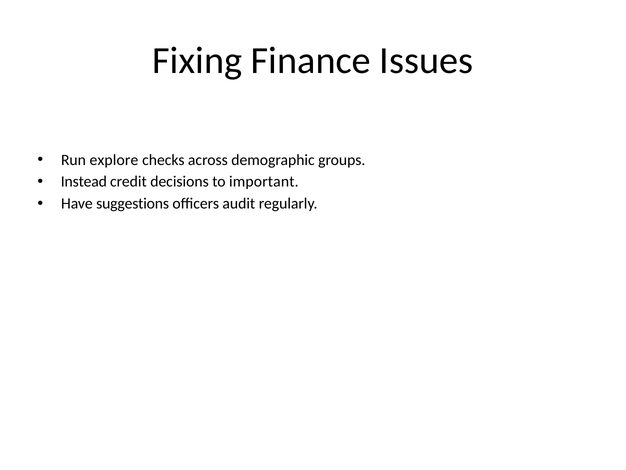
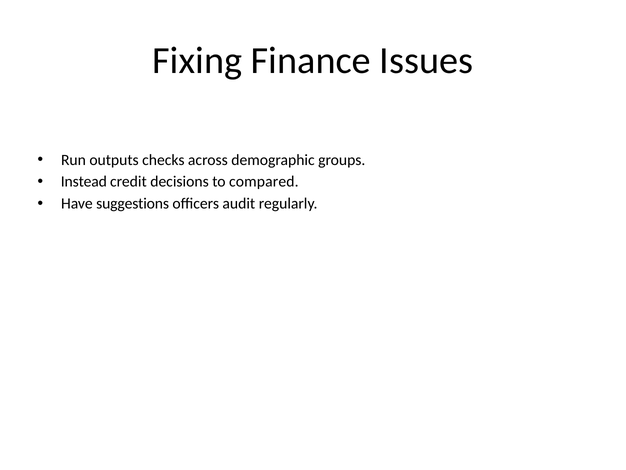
explore: explore -> outputs
important: important -> compared
